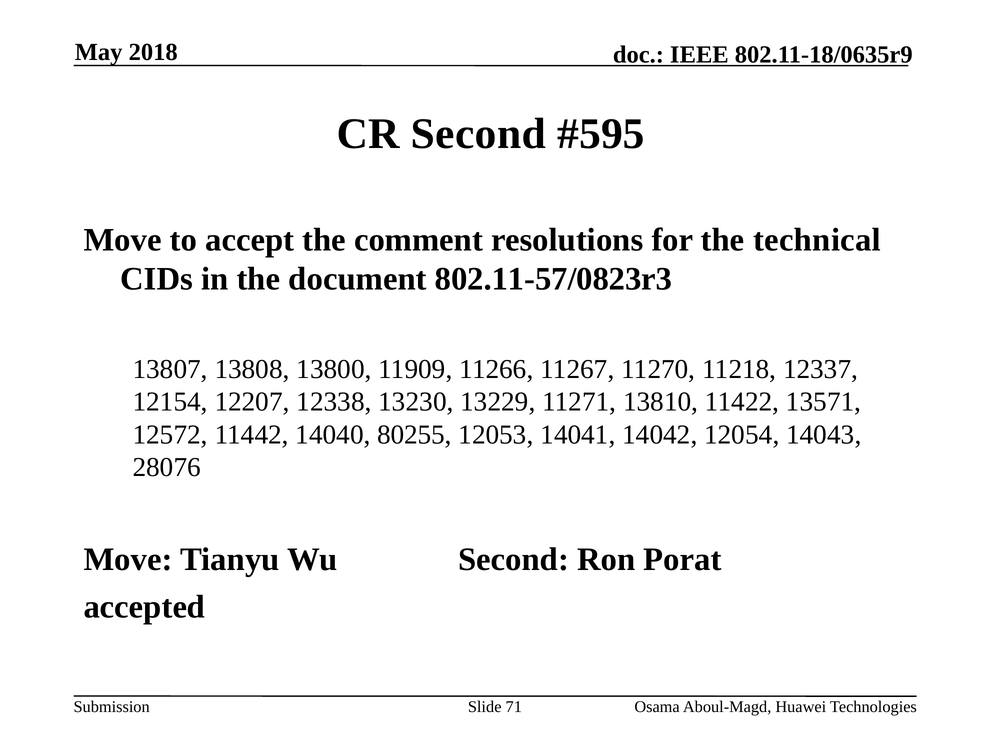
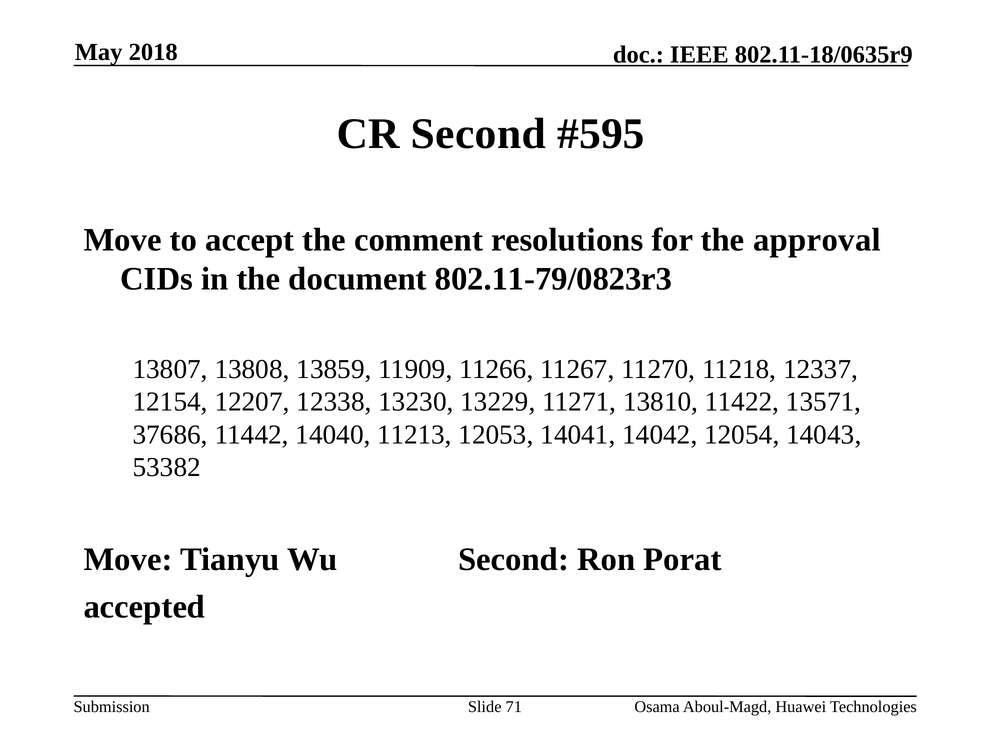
technical: technical -> approval
802.11-57/0823r3: 802.11-57/0823r3 -> 802.11-79/0823r3
13800: 13800 -> 13859
12572: 12572 -> 37686
80255: 80255 -> 11213
28076: 28076 -> 53382
